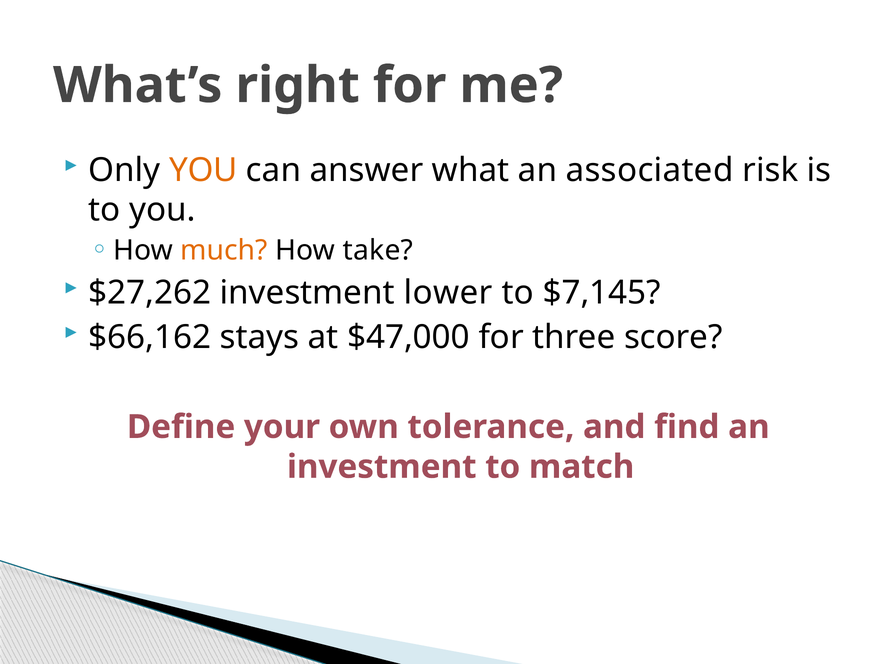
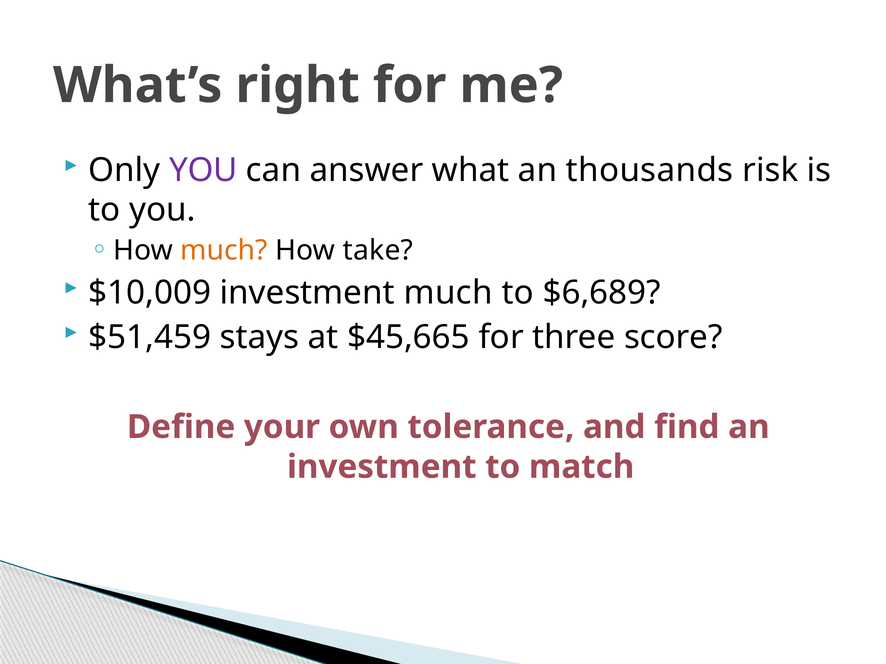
YOU at (203, 170) colour: orange -> purple
associated: associated -> thousands
$27,262: $27,262 -> $10,009
investment lower: lower -> much
$7,145: $7,145 -> $6,689
$66,162: $66,162 -> $51,459
$47,000: $47,000 -> $45,665
